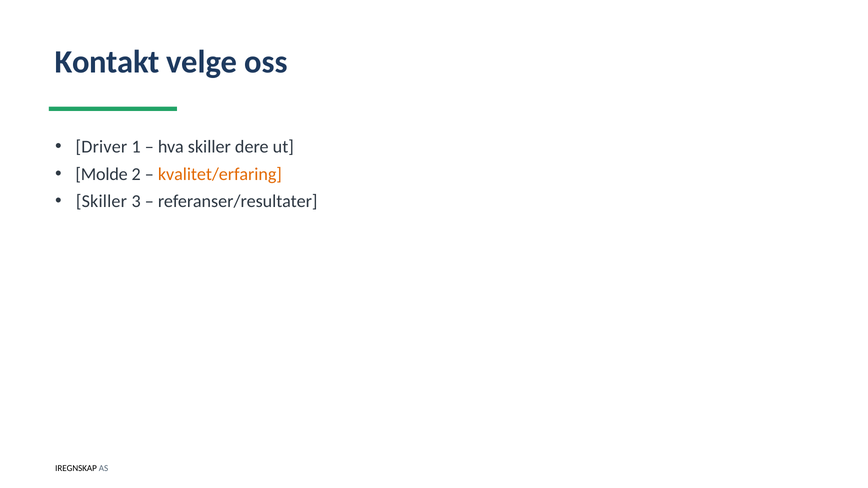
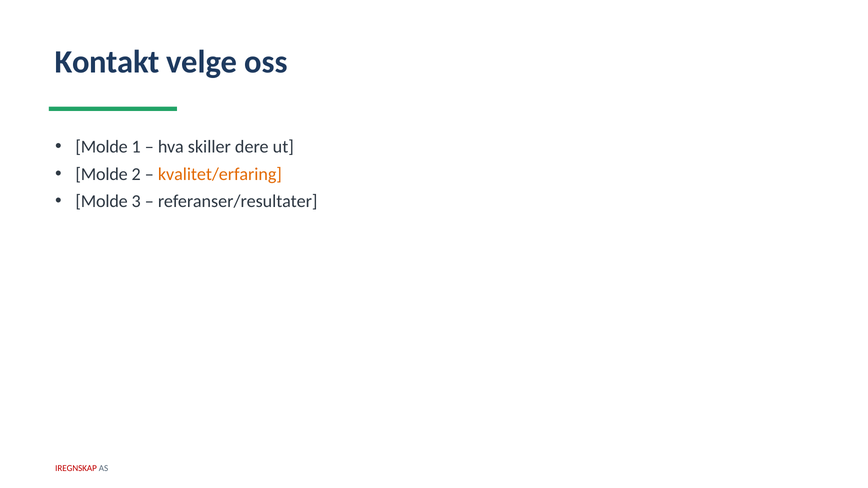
Driver at (101, 147): Driver -> Molde
Skiller at (101, 201): Skiller -> Molde
IREGNSKAP colour: black -> red
